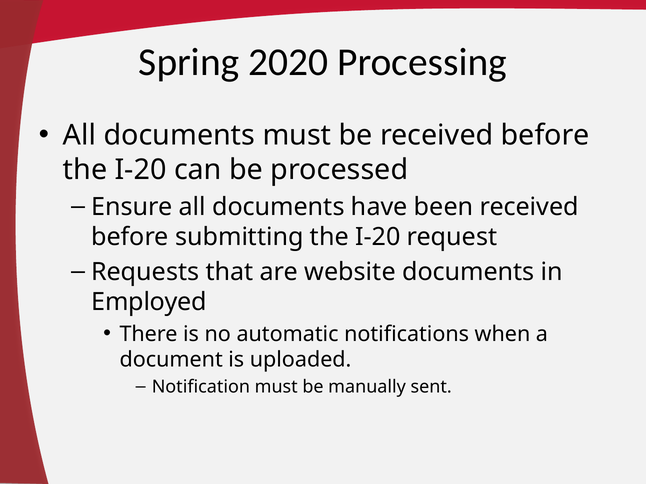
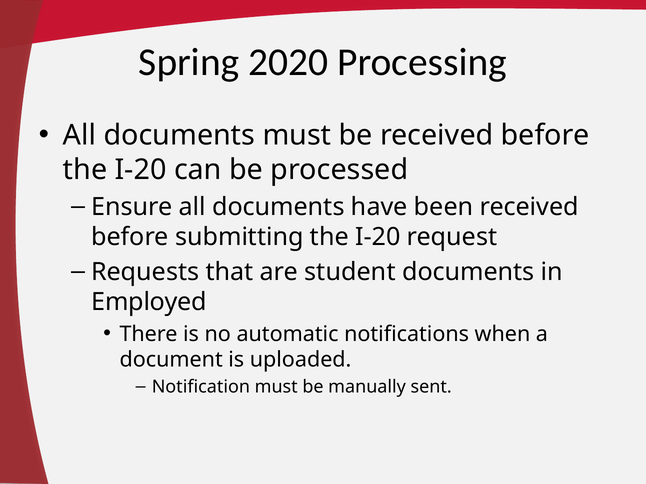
website: website -> student
